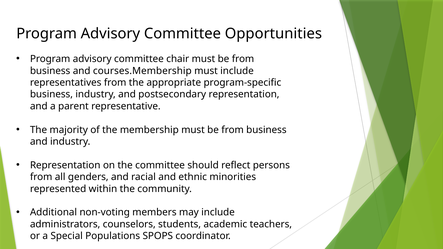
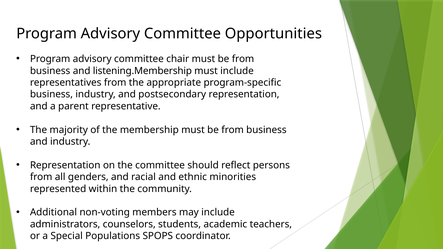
courses.Membership: courses.Membership -> listening.Membership
